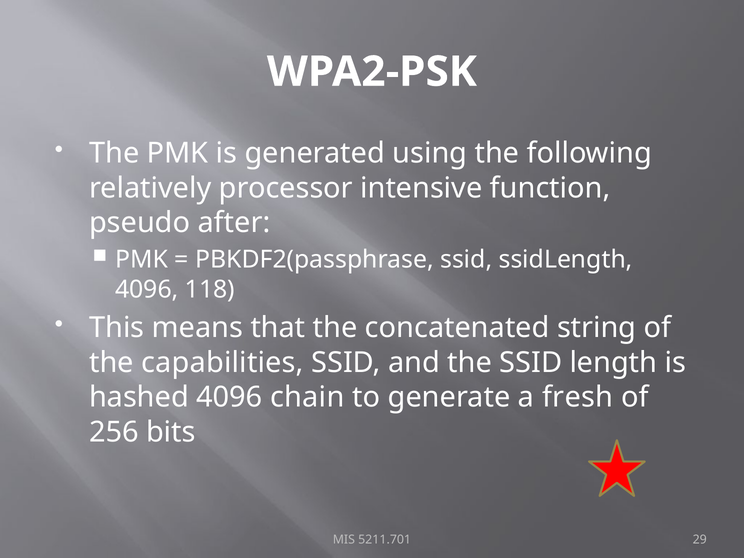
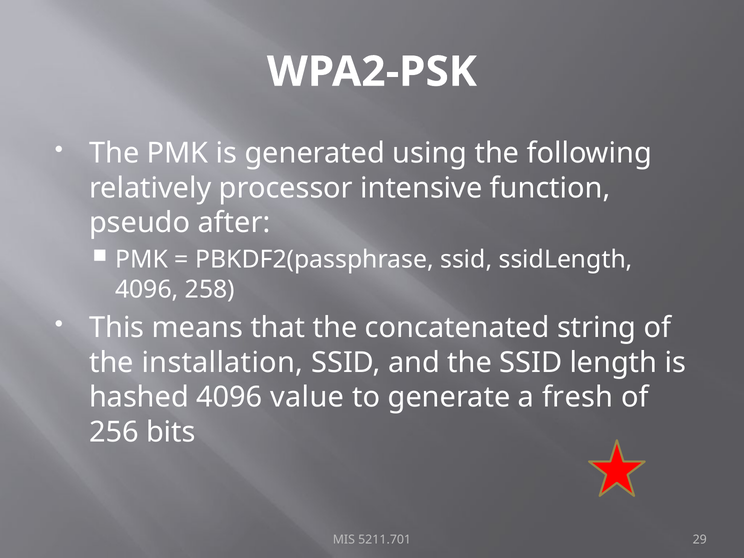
118: 118 -> 258
capabilities: capabilities -> installation
chain: chain -> value
